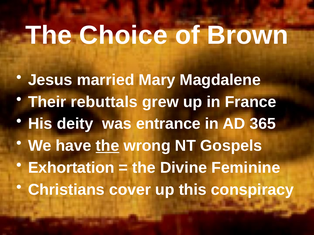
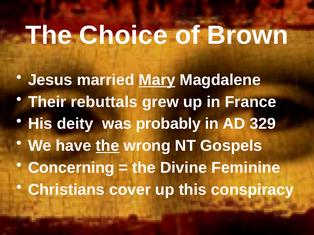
Mary underline: none -> present
entrance: entrance -> probably
365: 365 -> 329
Exhortation: Exhortation -> Concerning
